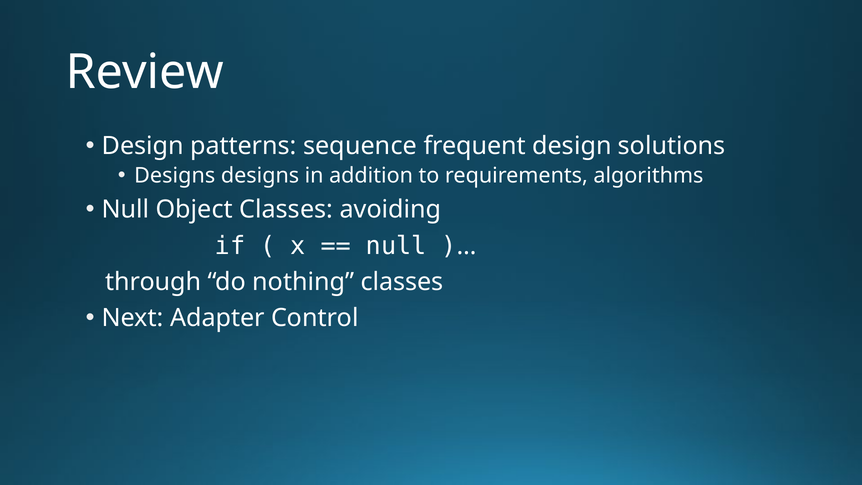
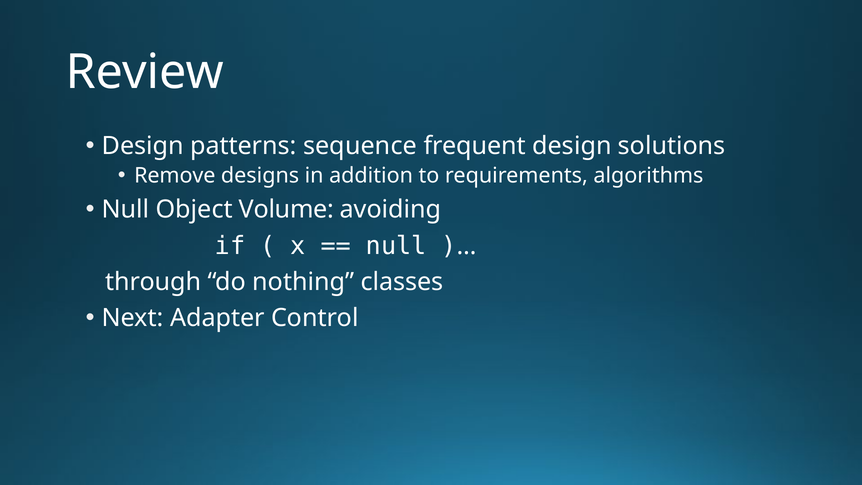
Designs at (175, 175): Designs -> Remove
Object Classes: Classes -> Volume
